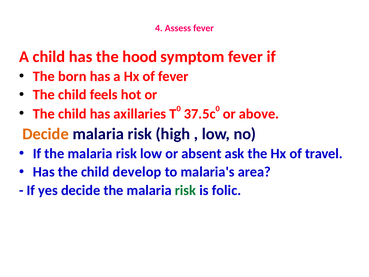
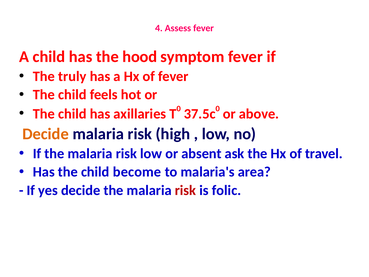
born: born -> truly
develop: develop -> become
risk at (185, 190) colour: green -> red
